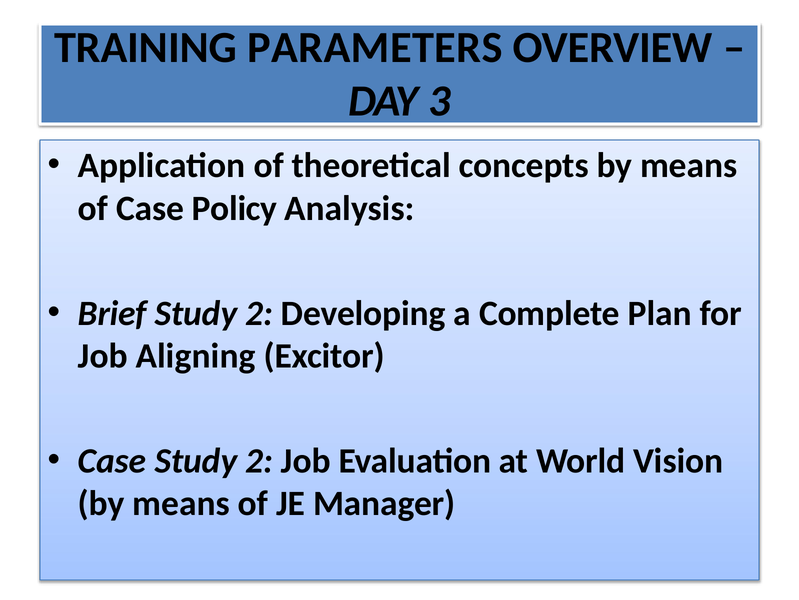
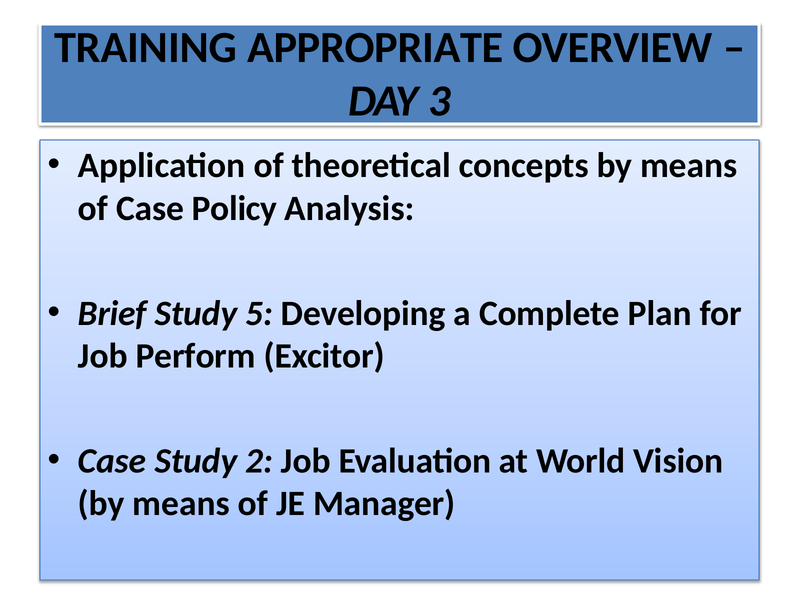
PARAMETERS: PARAMETERS -> APPROPRIATE
2 at (259, 313): 2 -> 5
Aligning: Aligning -> Perform
